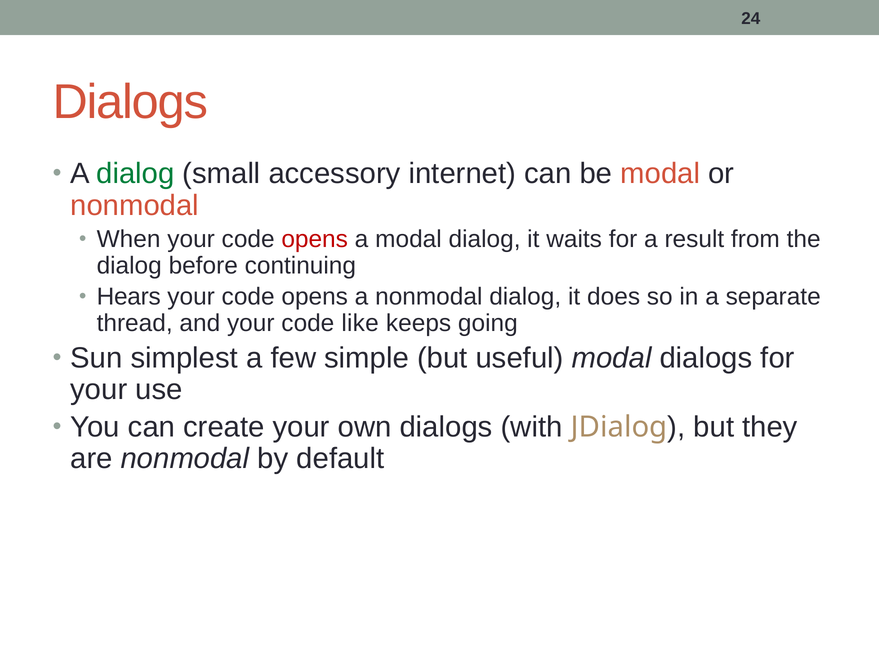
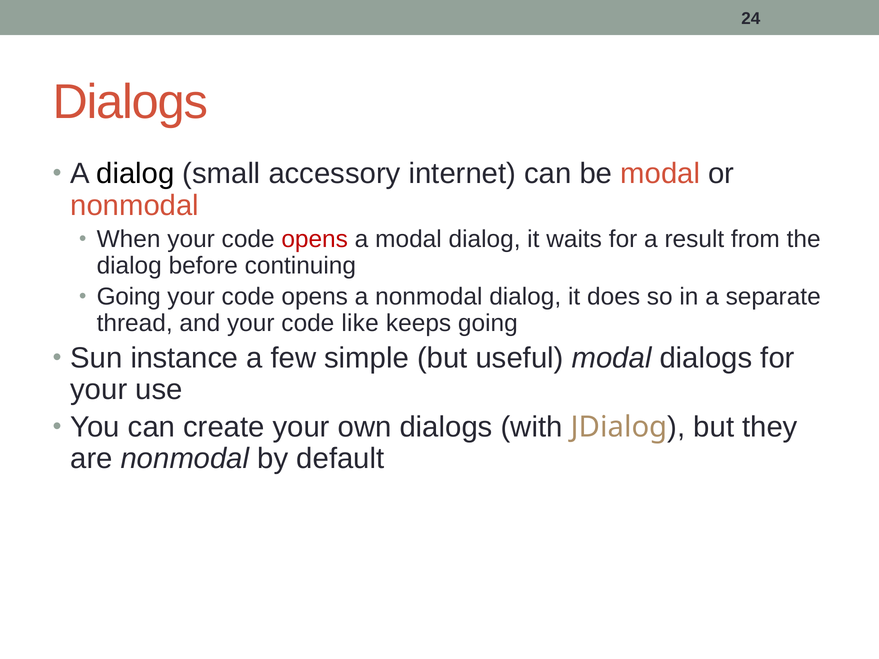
dialog at (135, 174) colour: green -> black
Hears at (129, 297): Hears -> Going
simplest: simplest -> instance
